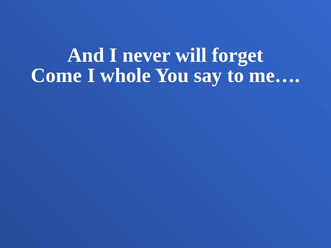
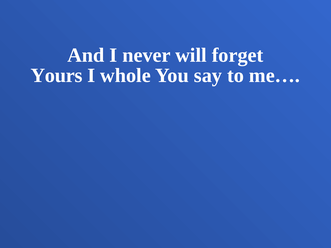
Come: Come -> Yours
